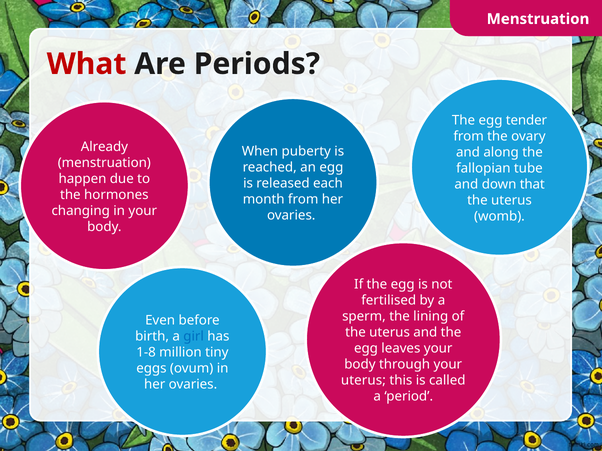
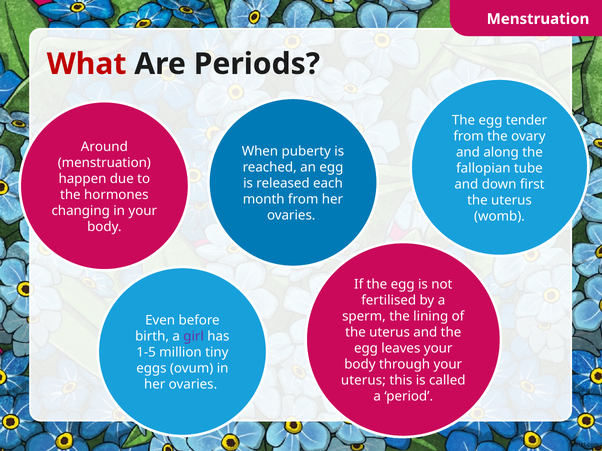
Already: Already -> Around
that: that -> first
girl colour: blue -> purple
1-8: 1-8 -> 1-5
